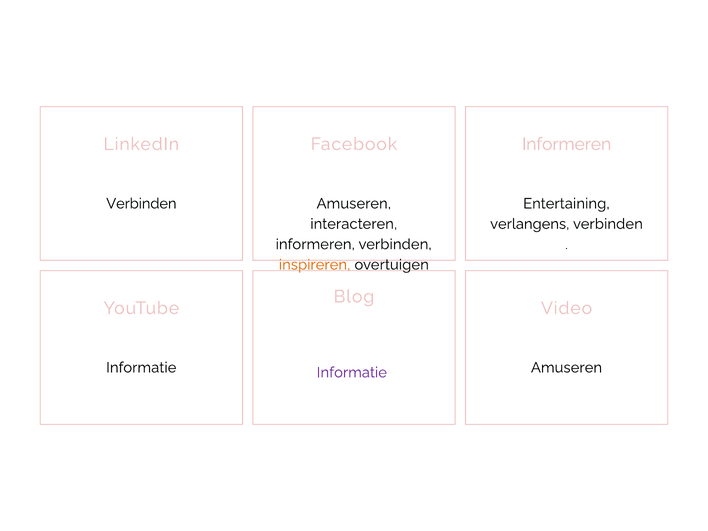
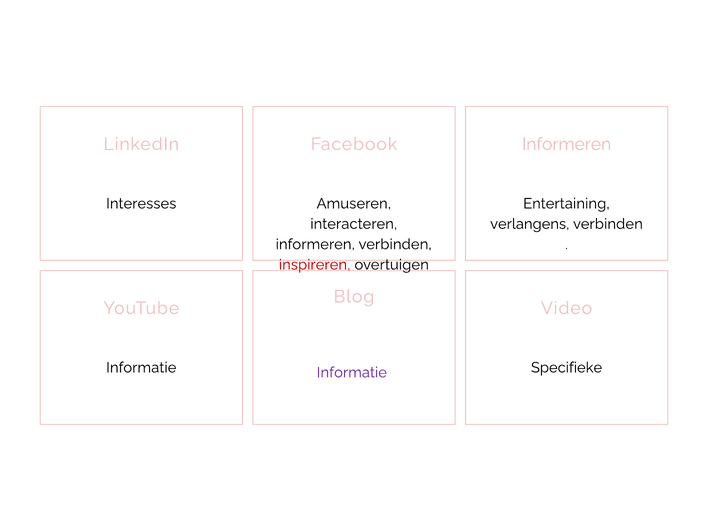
Verbinden at (141, 204): Verbinden -> Interesses
inspireren colour: orange -> red
Amuseren at (566, 368): Amuseren -> Specifieke
